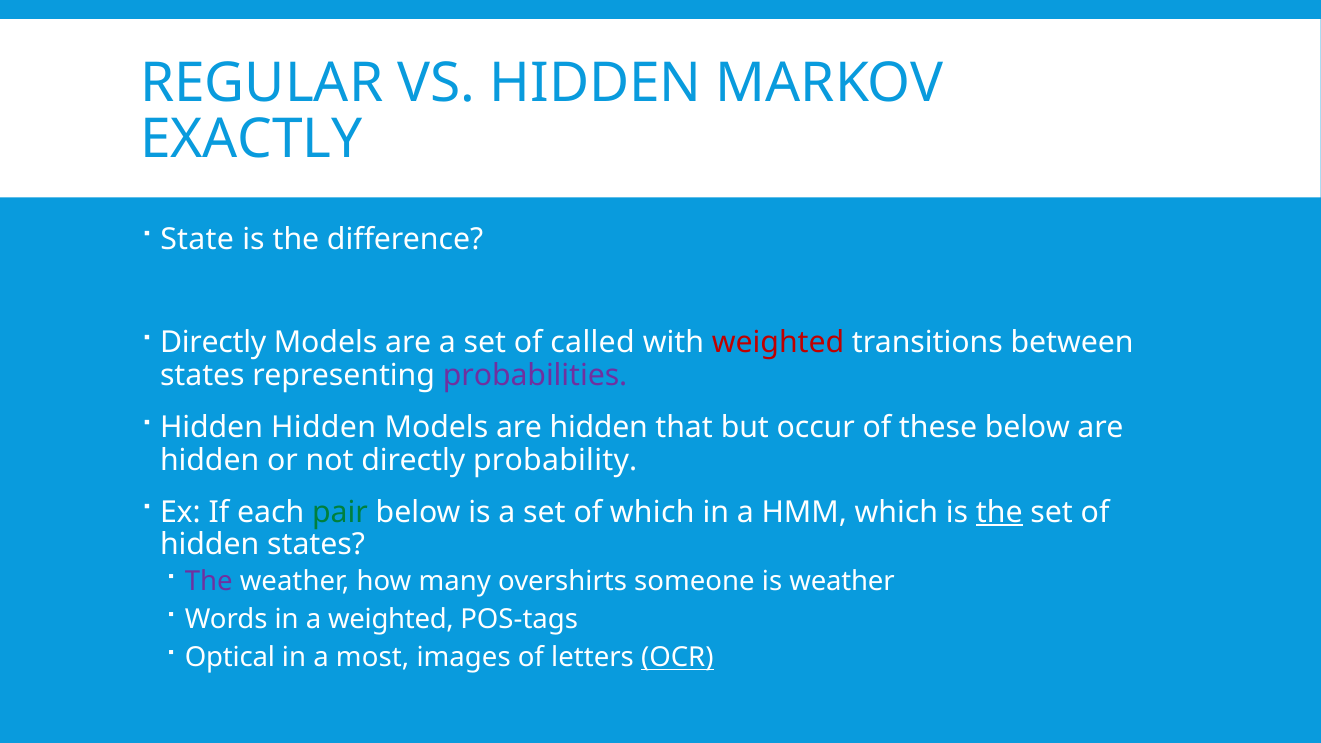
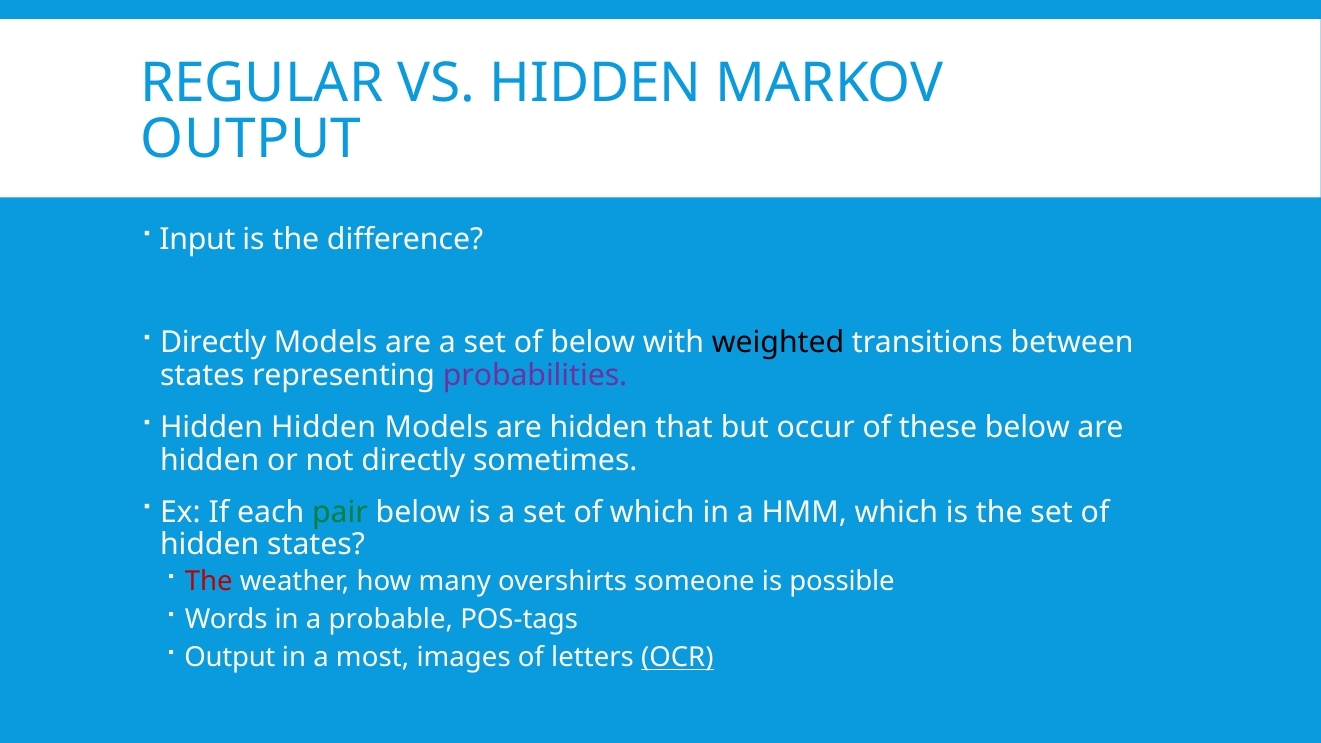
EXACTLY at (251, 139): EXACTLY -> OUTPUT
State: State -> Input
of called: called -> below
weighted at (778, 343) colour: red -> black
probability: probability -> sometimes
the at (999, 512) underline: present -> none
The at (209, 582) colour: purple -> red
is weather: weather -> possible
a weighted: weighted -> probable
Optical at (230, 658): Optical -> Output
